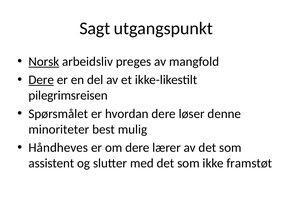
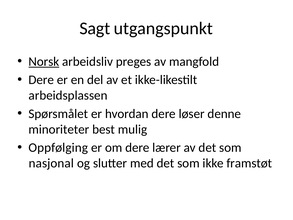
Dere at (41, 80) underline: present -> none
pilegrimsreisen: pilegrimsreisen -> arbeidsplassen
Håndheves: Håndheves -> Oppfølging
assistent: assistent -> nasjonal
